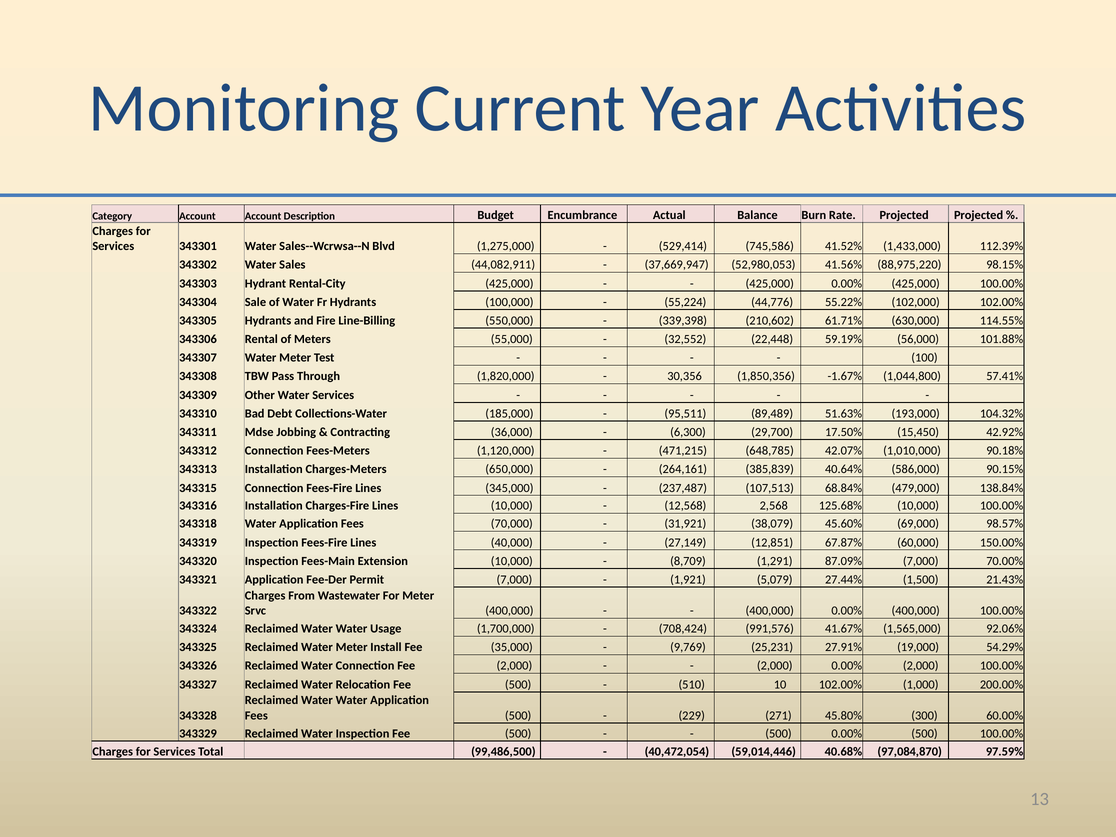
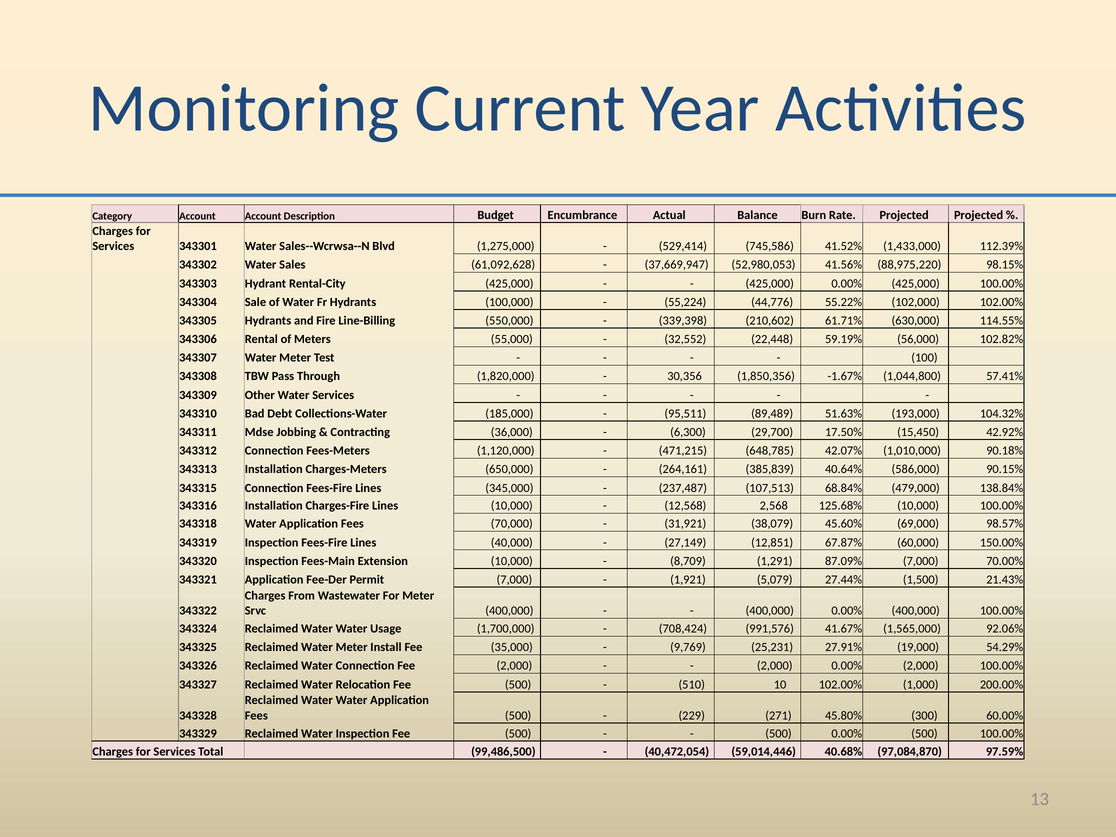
44,082,911: 44,082,911 -> 61,092,628
101.88%: 101.88% -> 102.82%
